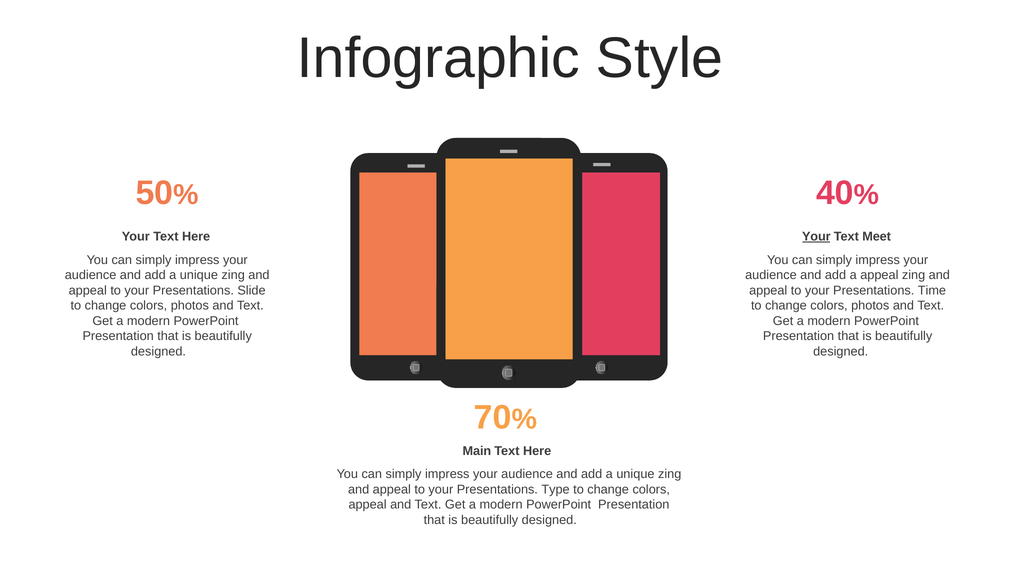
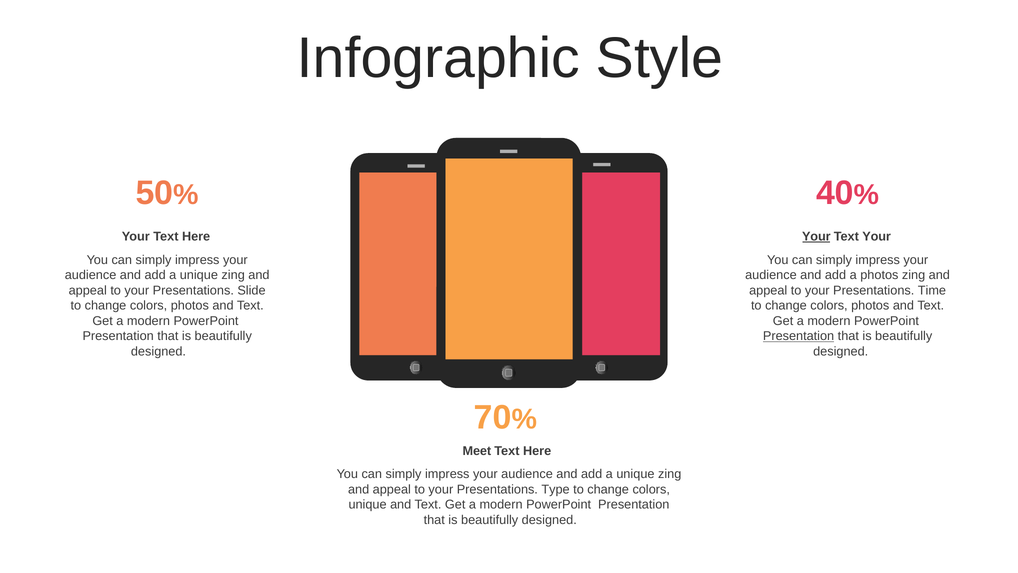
Text Meet: Meet -> Your
a appeal: appeal -> photos
Presentation at (799, 336) underline: none -> present
Main: Main -> Meet
appeal at (368, 504): appeal -> unique
